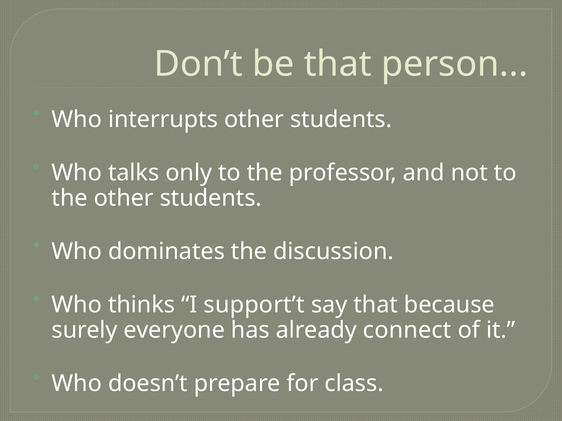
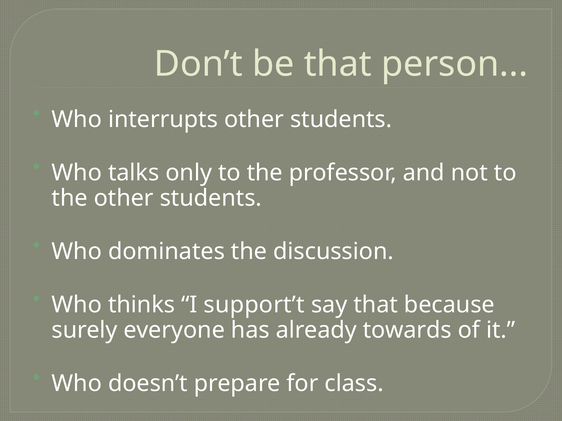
connect: connect -> towards
